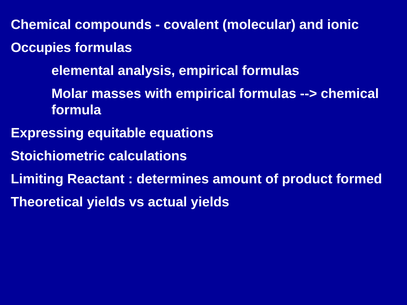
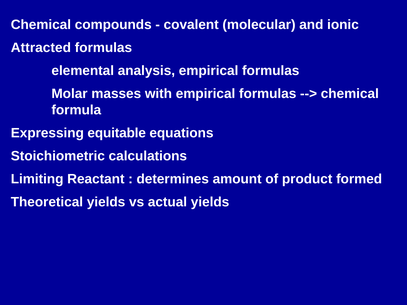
Occupies: Occupies -> Attracted
